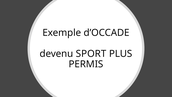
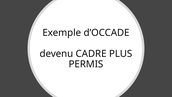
SPORT: SPORT -> CADRE
